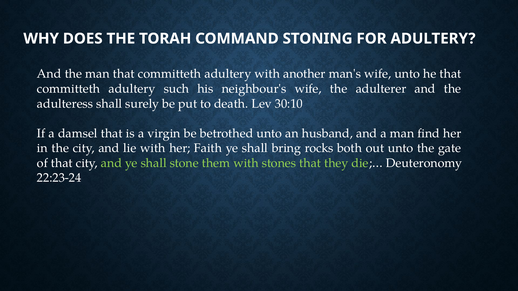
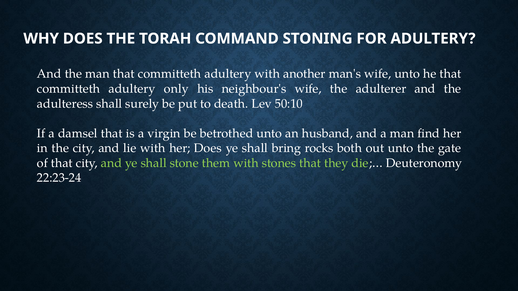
such: such -> only
30:10: 30:10 -> 50:10
her Faith: Faith -> Does
